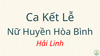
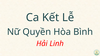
Huyền: Huyền -> Quyền
